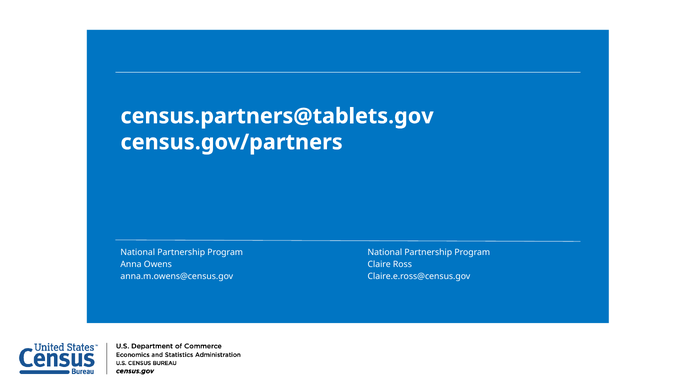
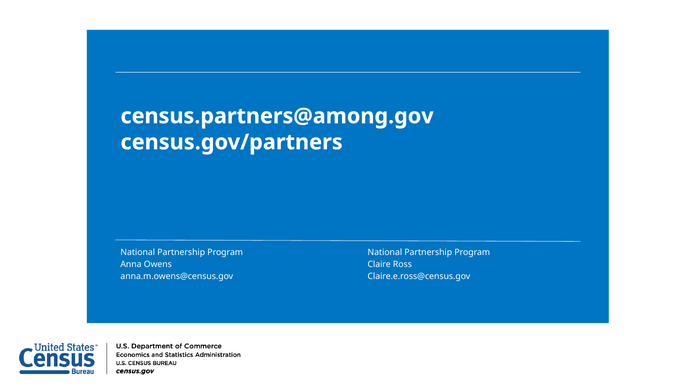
census.partners@tablets.gov: census.partners@tablets.gov -> census.partners@among.gov
